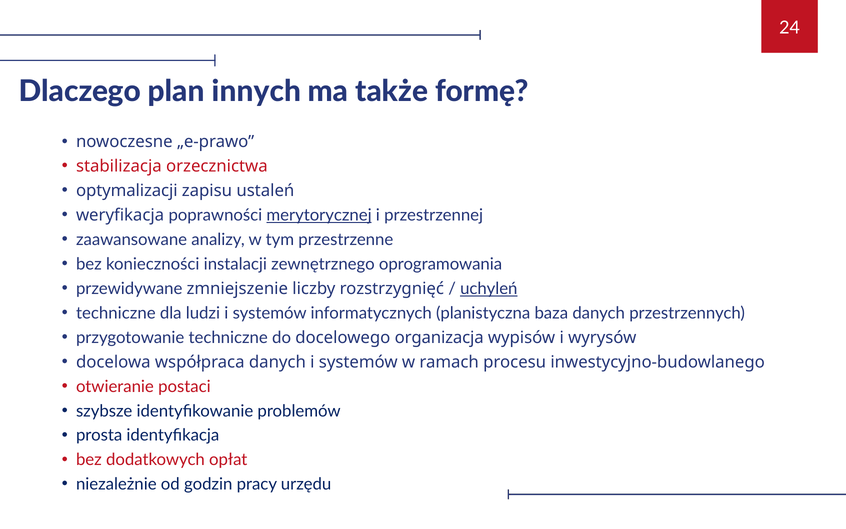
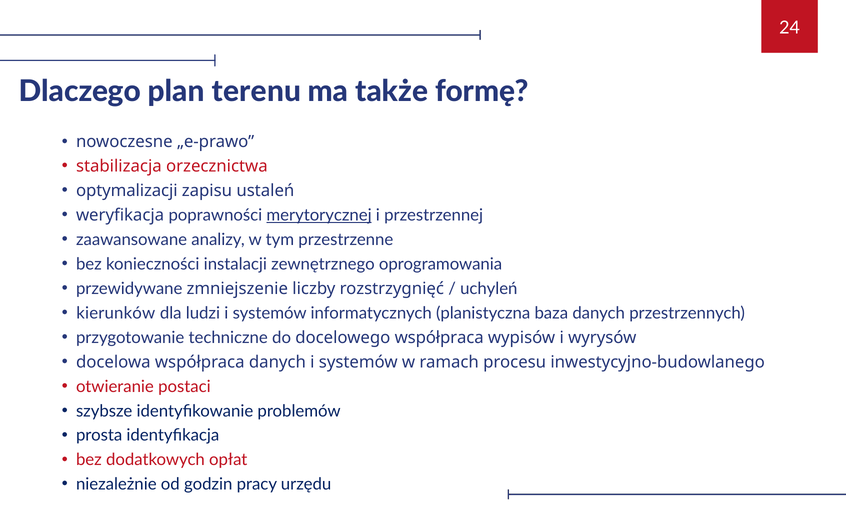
innych: innych -> terenu
uchyleń underline: present -> none
techniczne at (116, 313): techniczne -> kierunków
docelowego organizacja: organizacja -> współpraca
